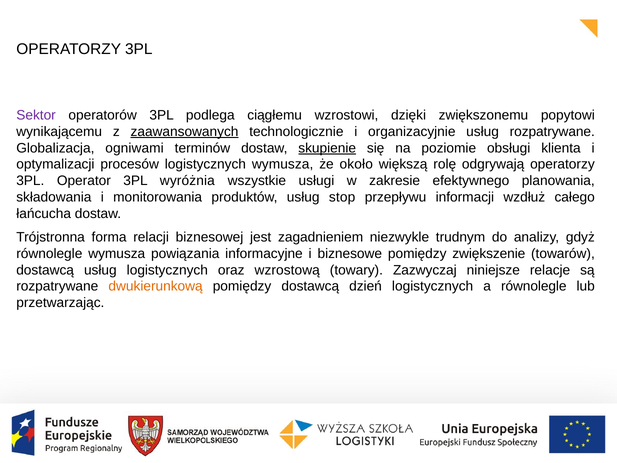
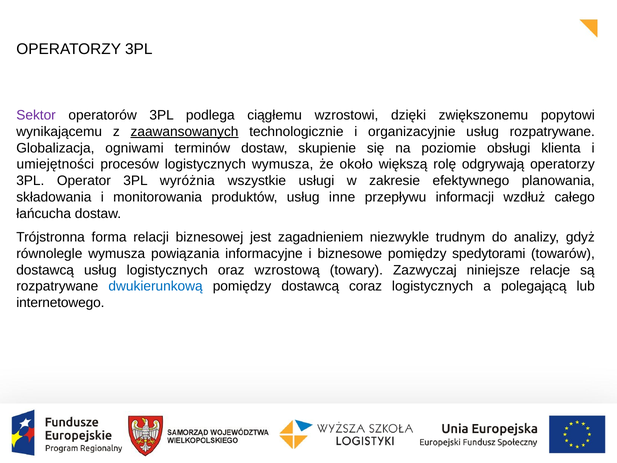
skupienie underline: present -> none
optymalizacji: optymalizacji -> umiejętności
stop: stop -> inne
zwiększenie: zwiększenie -> spedytorami
dwukierunkową colour: orange -> blue
dzień: dzień -> coraz
a równolegle: równolegle -> polegającą
przetwarzając: przetwarzając -> internetowego
